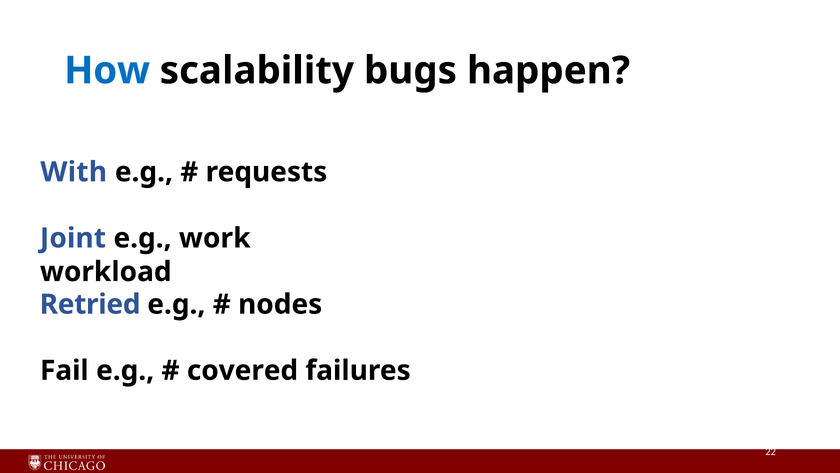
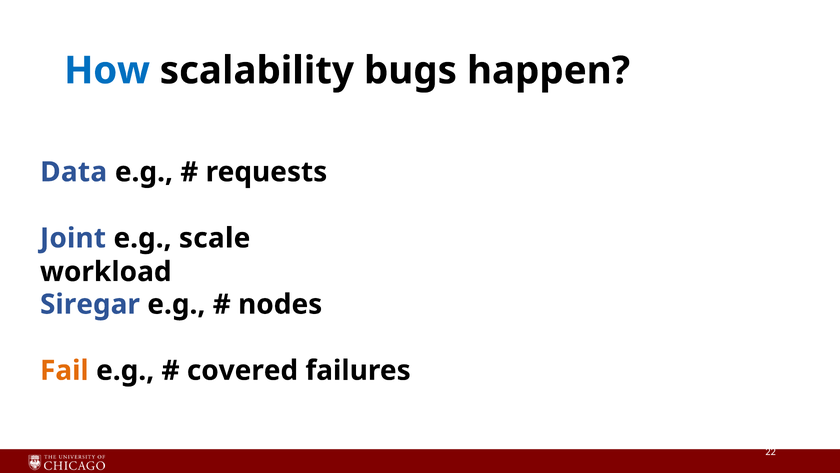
With: With -> Data
work: work -> scale
Retried: Retried -> Siregar
Fail colour: black -> orange
